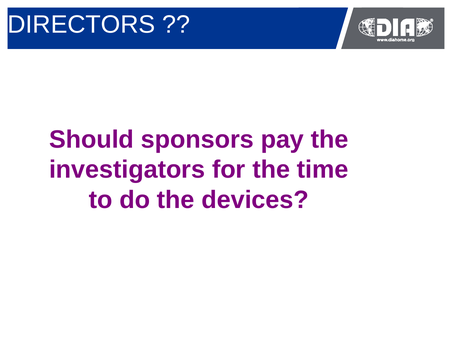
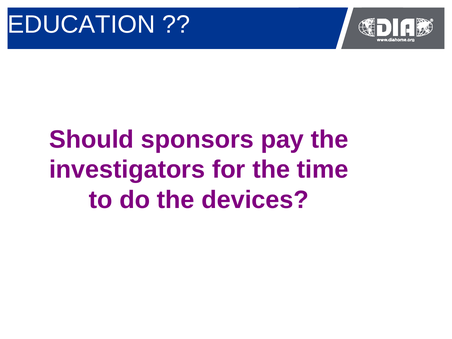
DIRECTORS: DIRECTORS -> EDUCATION
